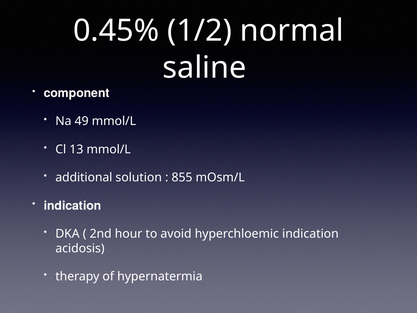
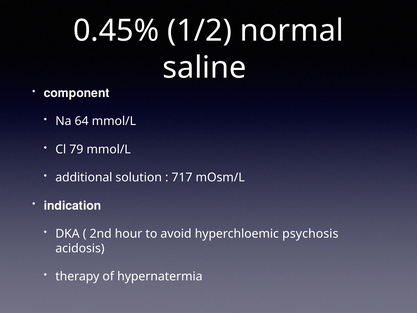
49: 49 -> 64
13: 13 -> 79
855: 855 -> 717
hyperchloemic indication: indication -> psychosis
